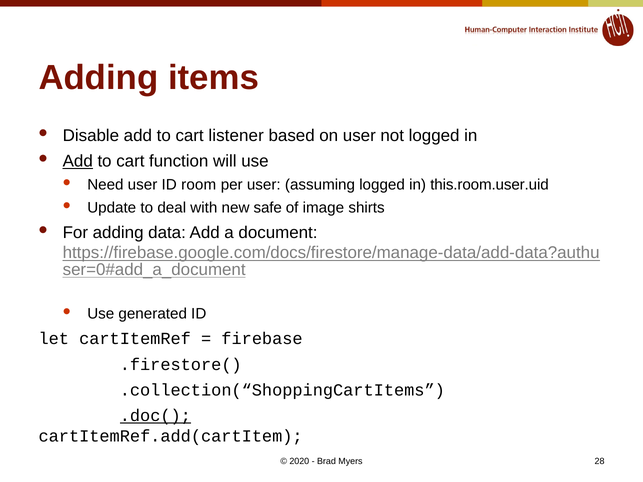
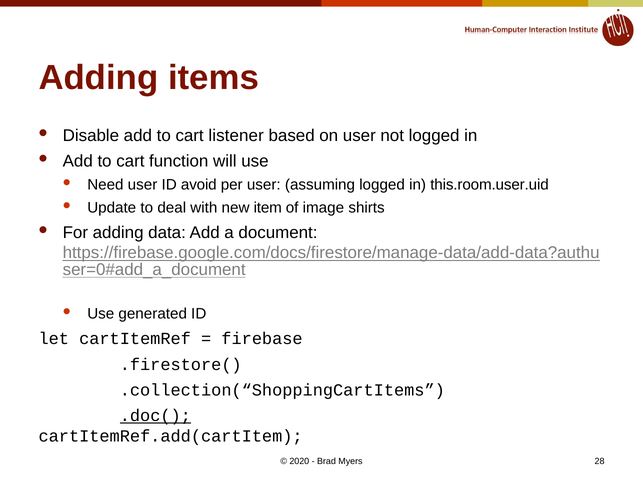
Add at (78, 161) underline: present -> none
room: room -> avoid
safe: safe -> item
